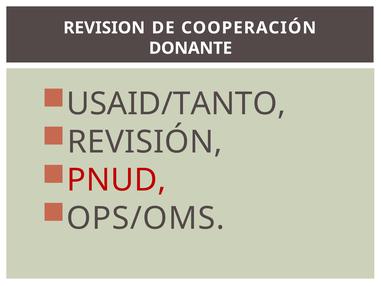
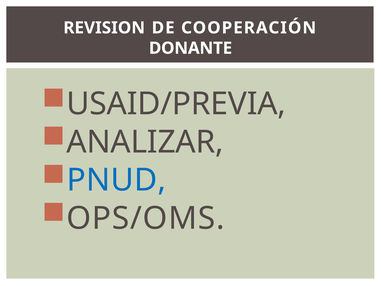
USAID/TANTO: USAID/TANTO -> USAID/PREVIA
REVISIÓN: REVISIÓN -> ANALIZAR
PNUD colour: red -> blue
